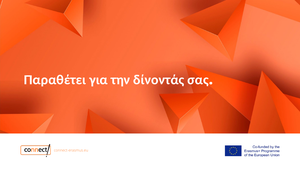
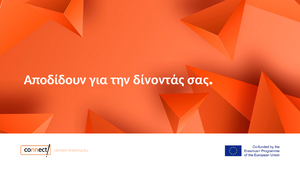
Παραθέτει: Παραθέτει -> Αποδίδουν
